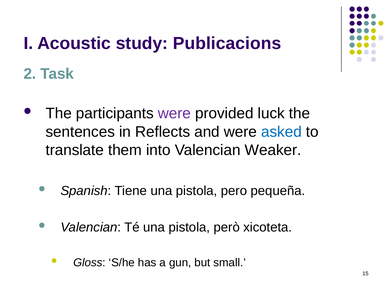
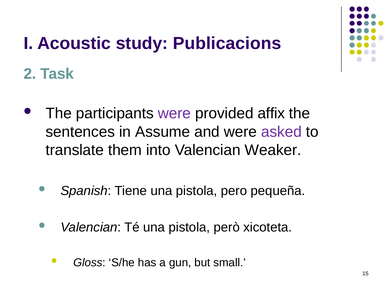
luck: luck -> affix
Reflects: Reflects -> Assume
asked colour: blue -> purple
